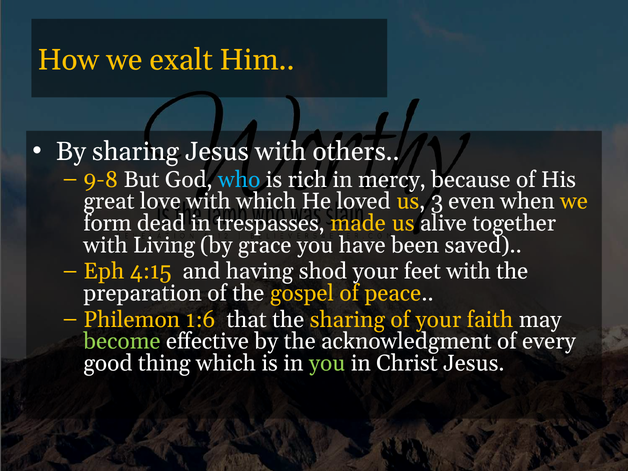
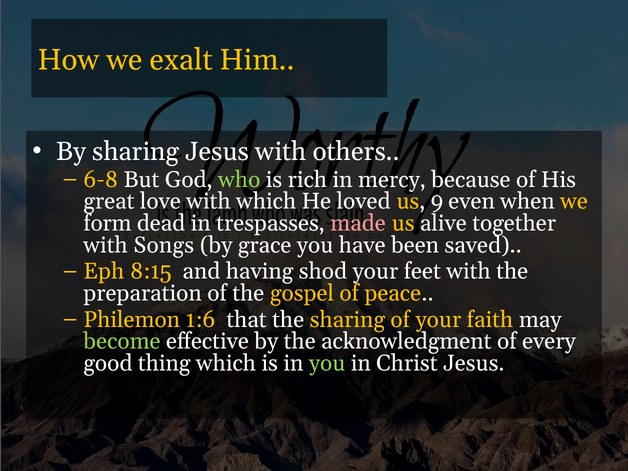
9-8: 9-8 -> 6-8
who colour: light blue -> light green
3: 3 -> 9
made colour: yellow -> pink
Living: Living -> Songs
4:15: 4:15 -> 8:15
